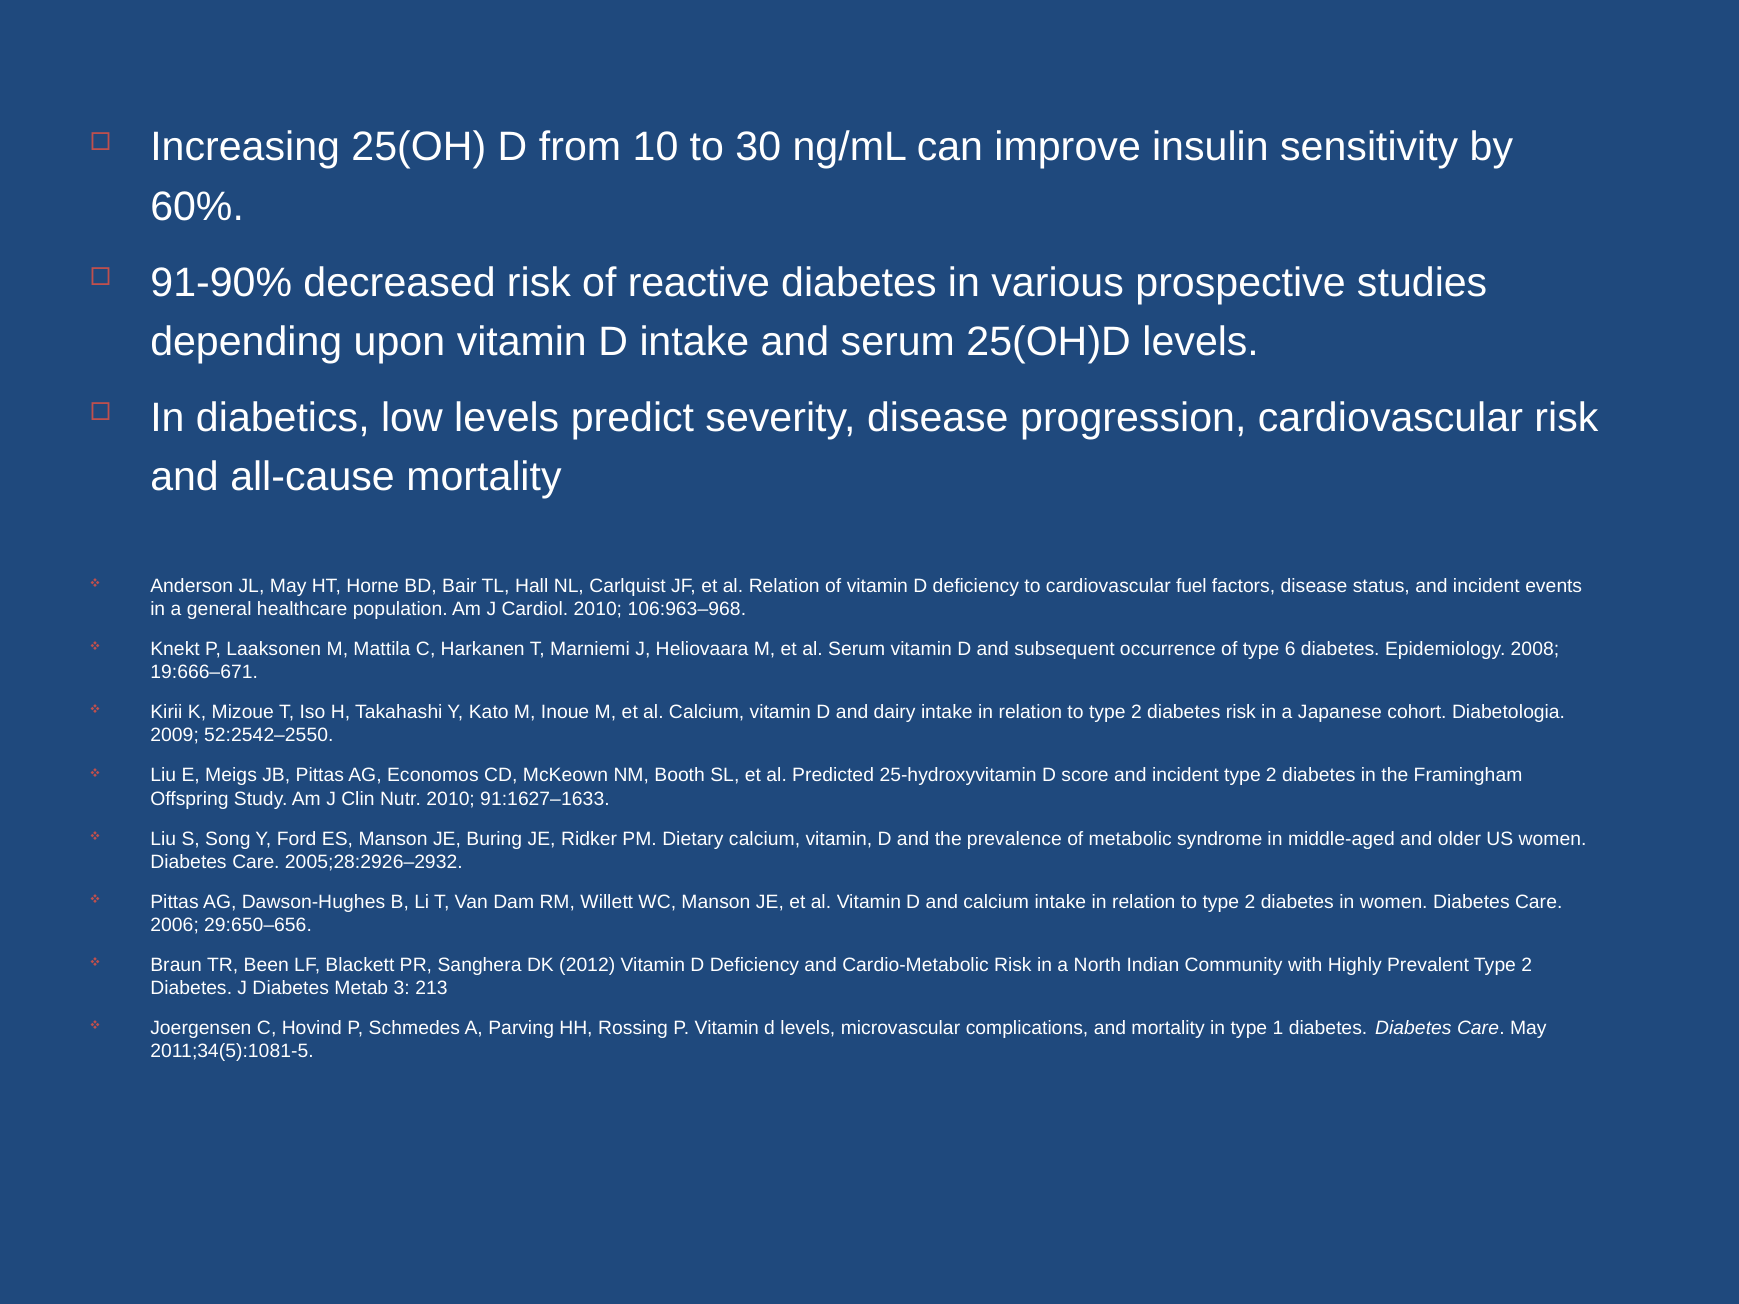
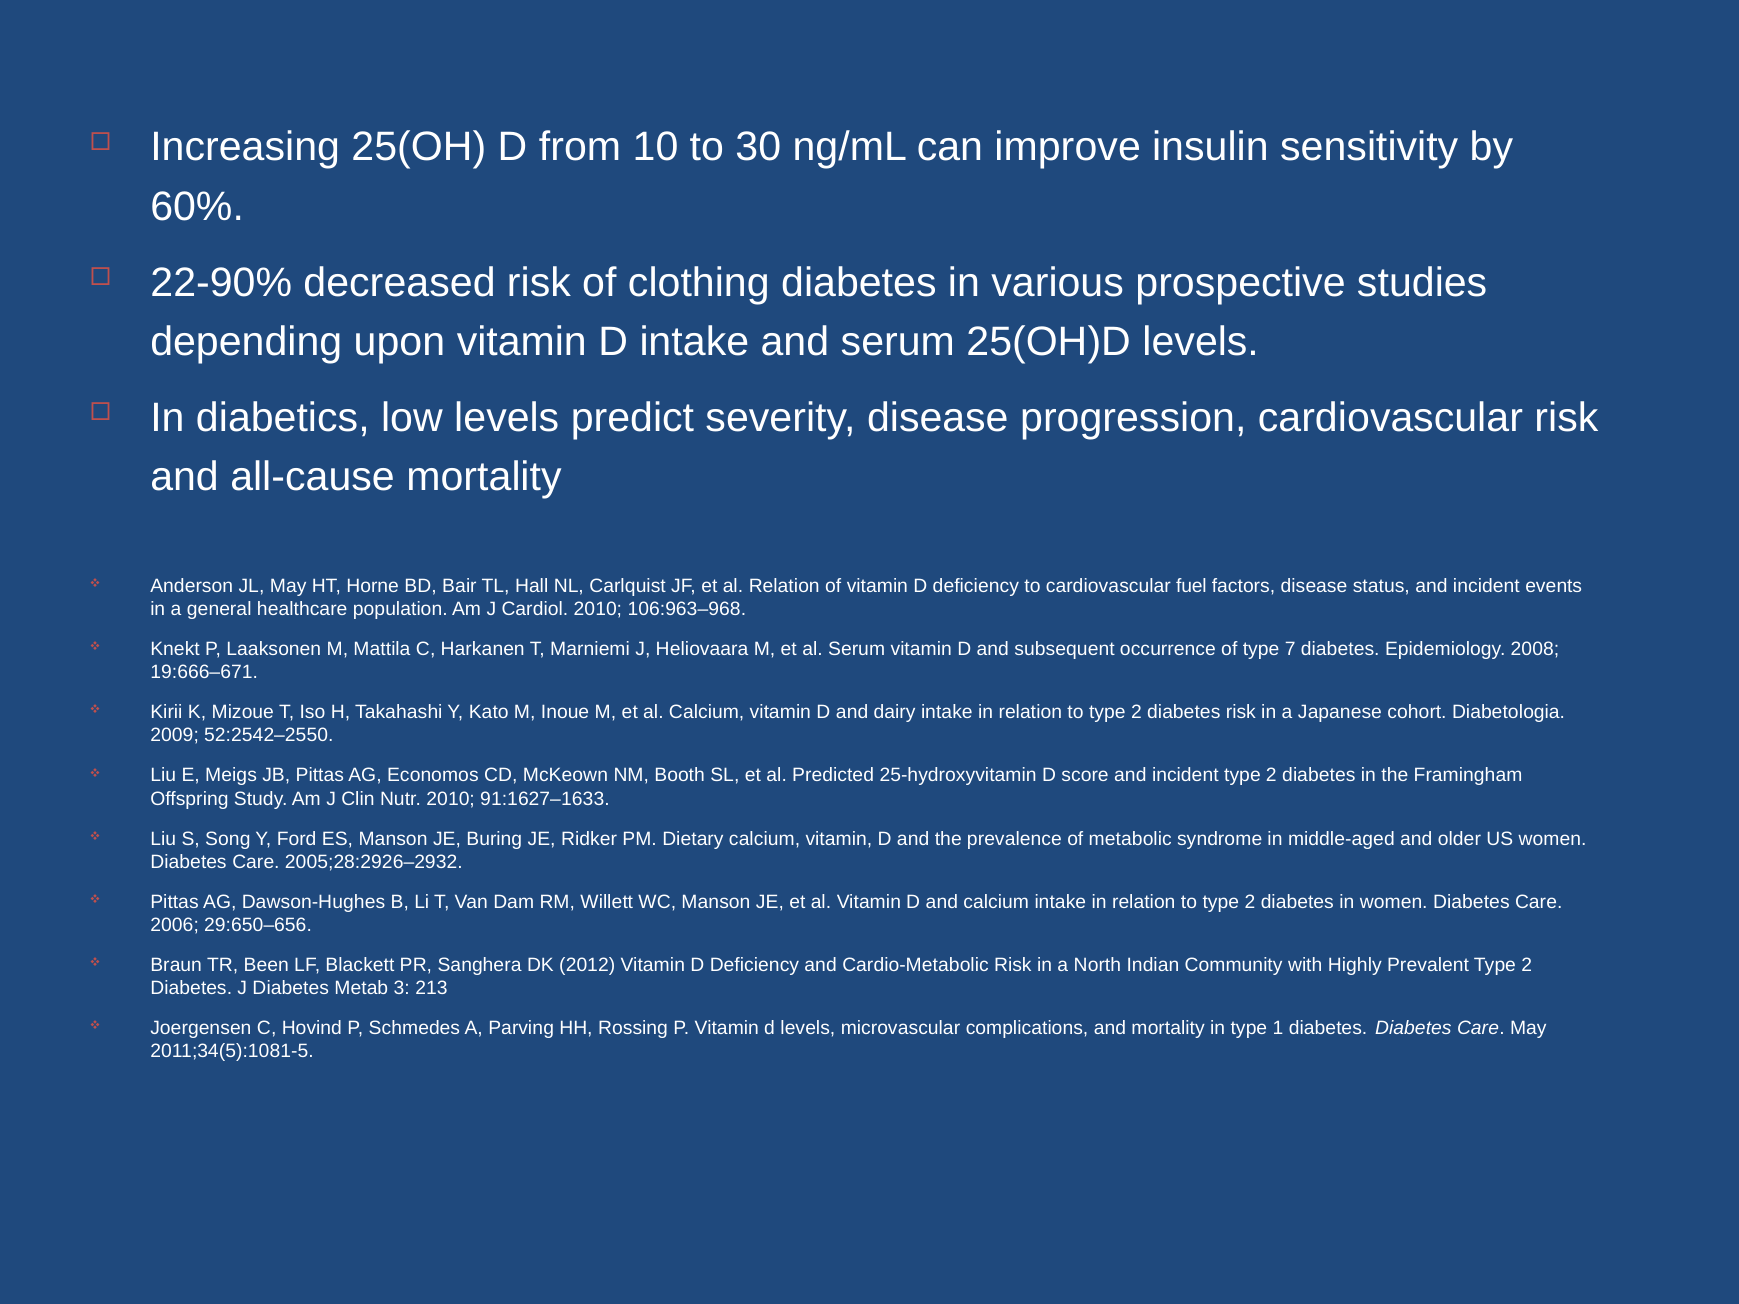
91-90%: 91-90% -> 22-90%
reactive: reactive -> clothing
6: 6 -> 7
